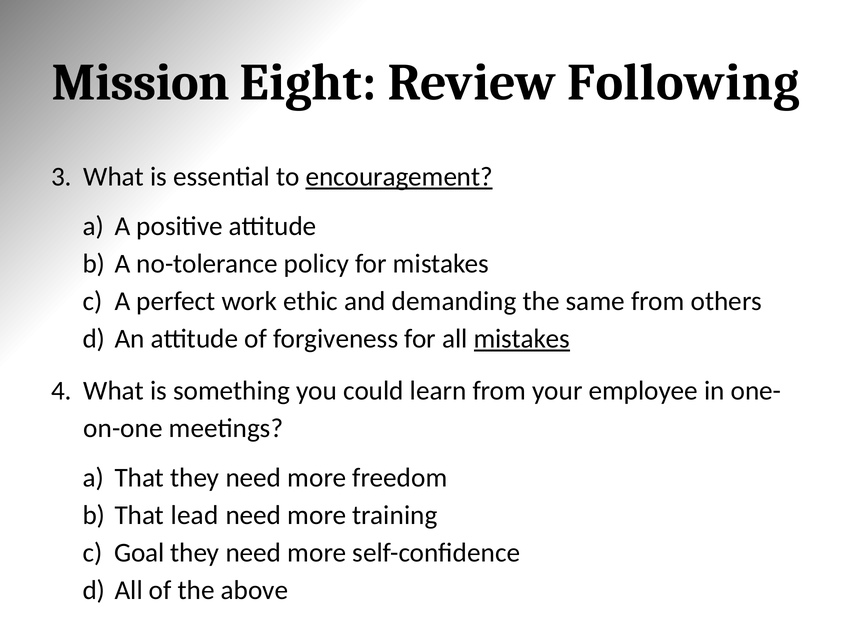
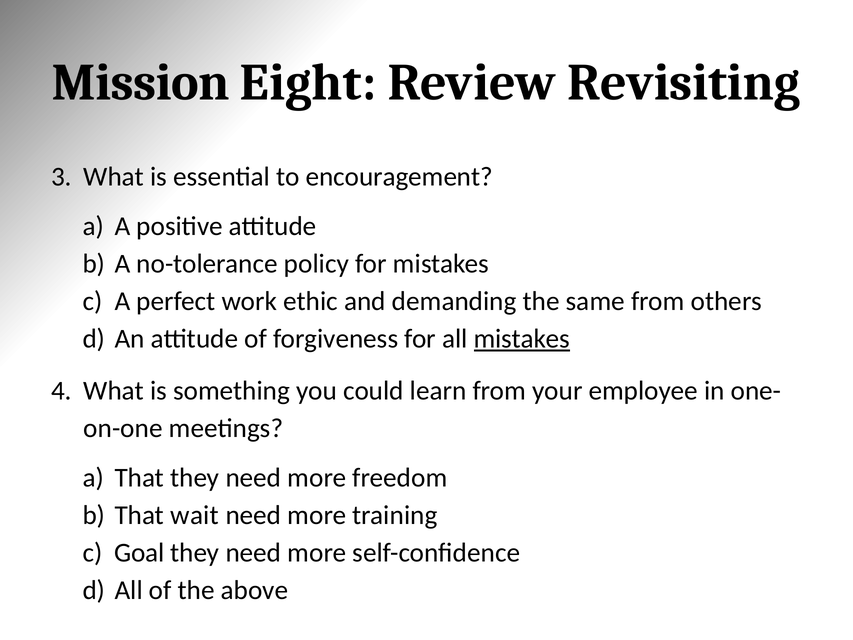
Following: Following -> Revisiting
encouragement underline: present -> none
lead: lead -> wait
